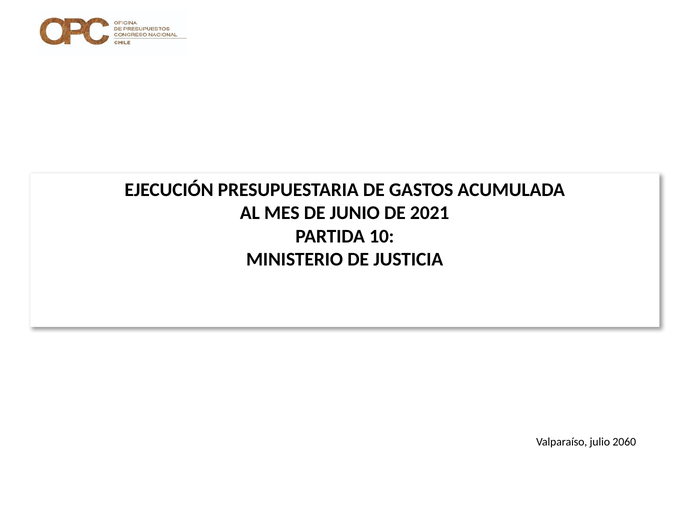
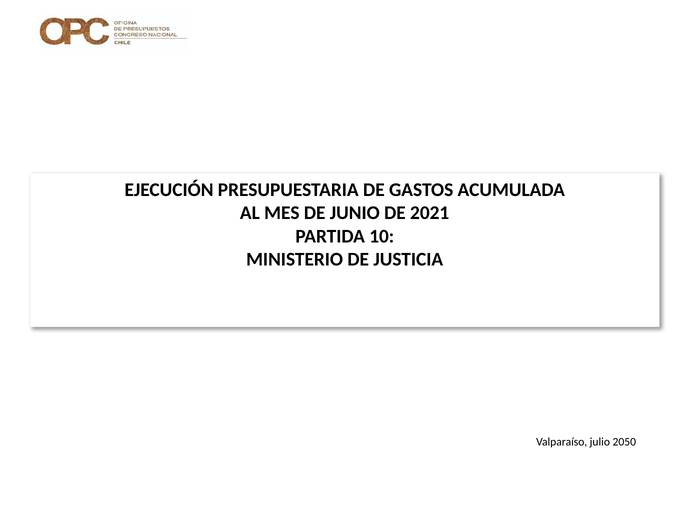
2060: 2060 -> 2050
